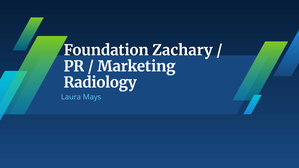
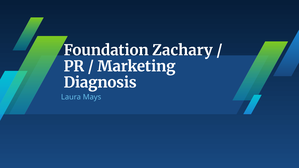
Radiology: Radiology -> Diagnosis
